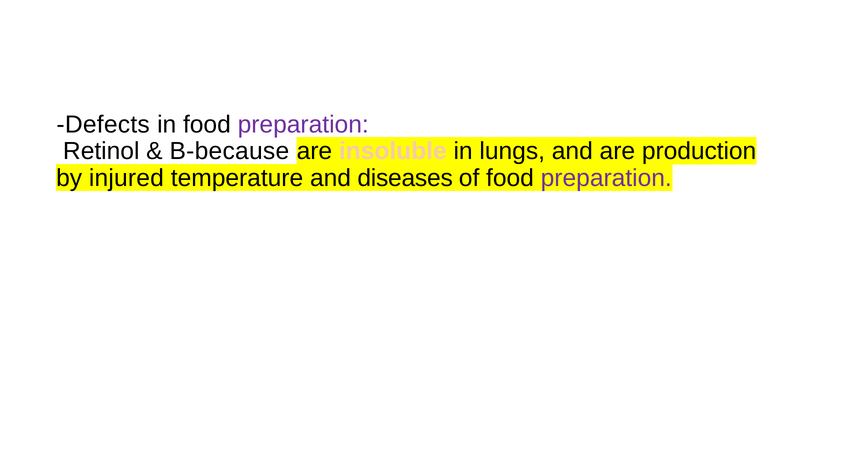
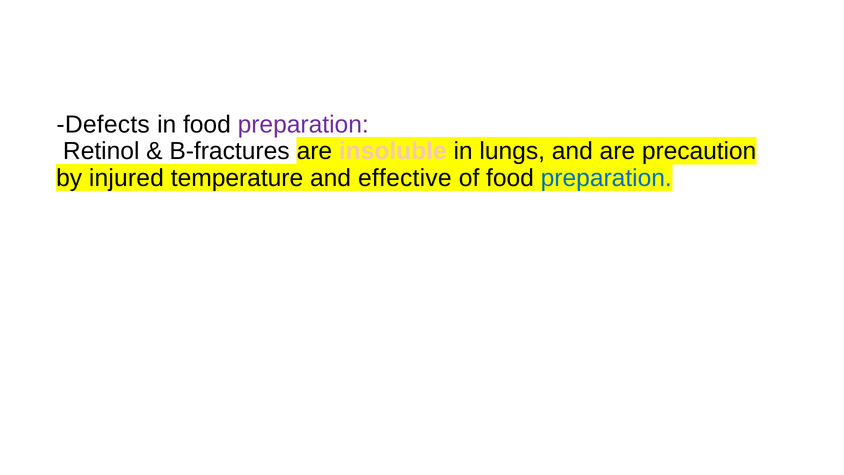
B-because: B-because -> B-fractures
production: production -> precaution
diseases: diseases -> effective
preparation at (606, 178) colour: purple -> blue
